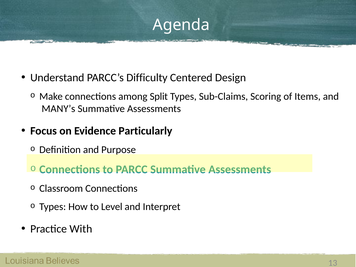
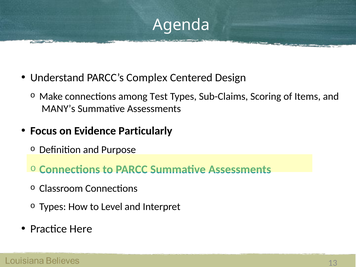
Difficulty: Difficulty -> Complex
Split: Split -> Test
With: With -> Here
